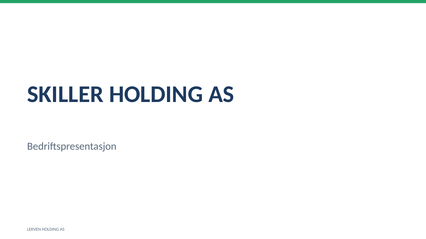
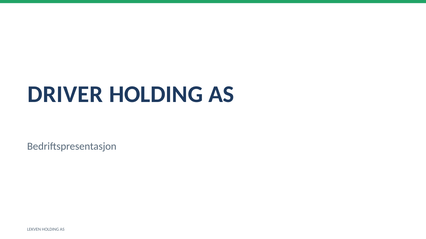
SKILLER: SKILLER -> DRIVER
